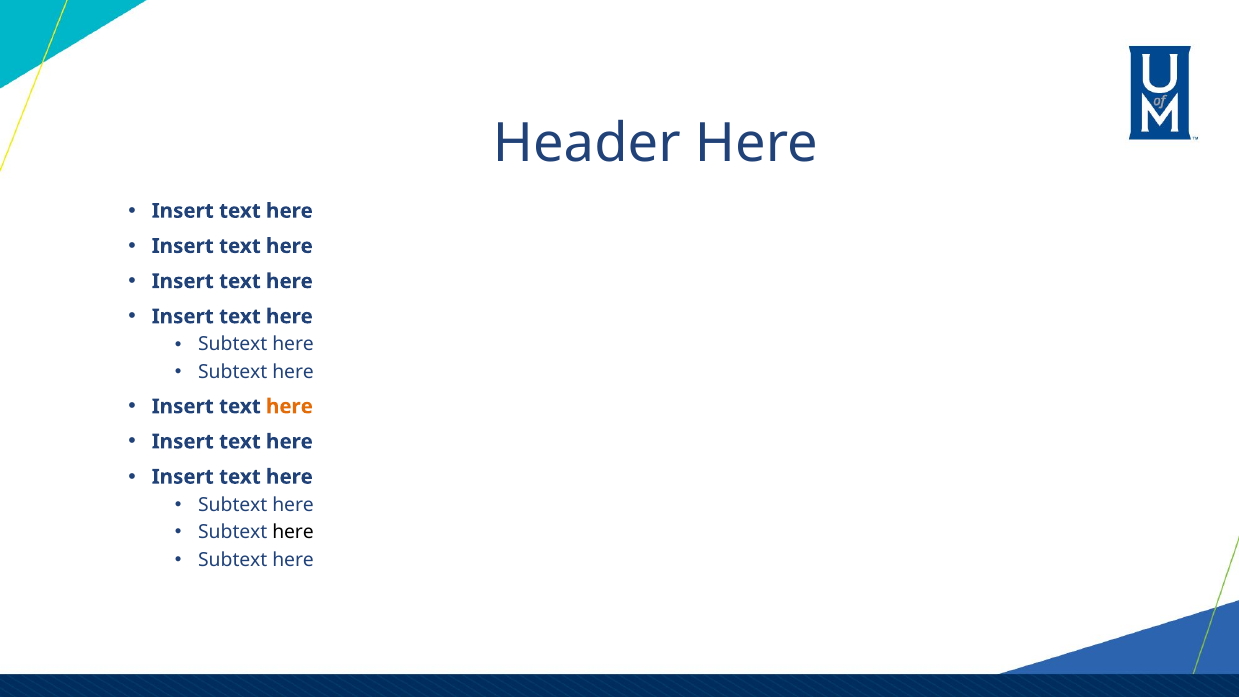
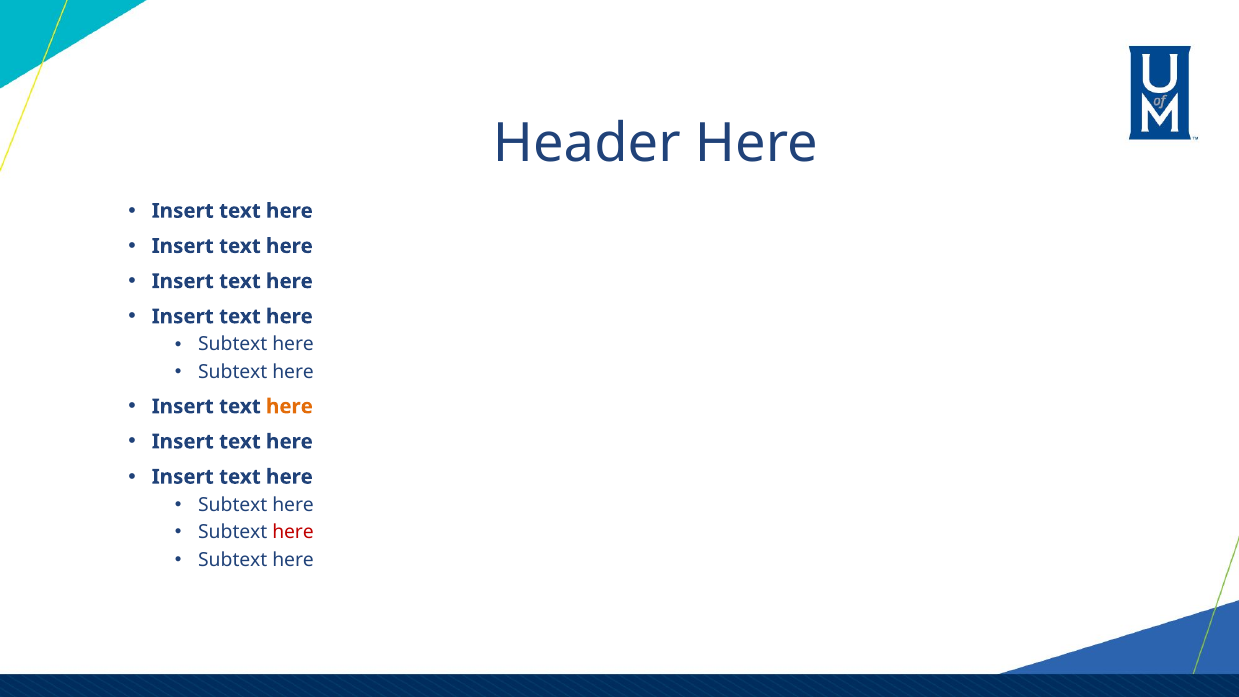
here at (293, 532) colour: black -> red
